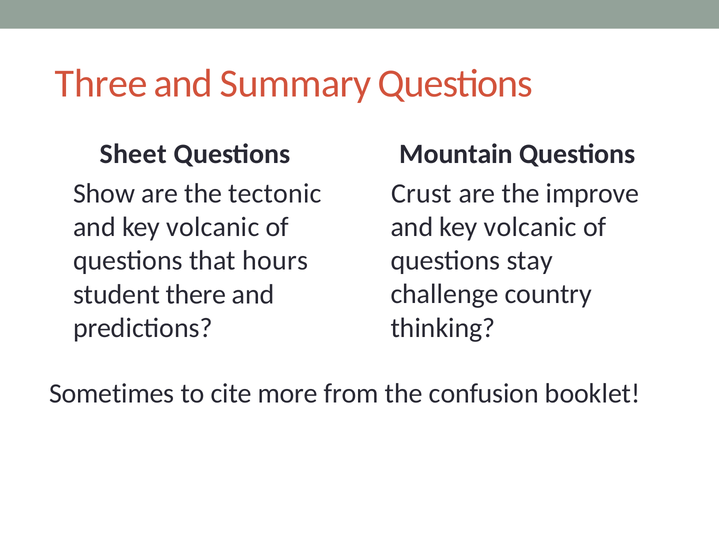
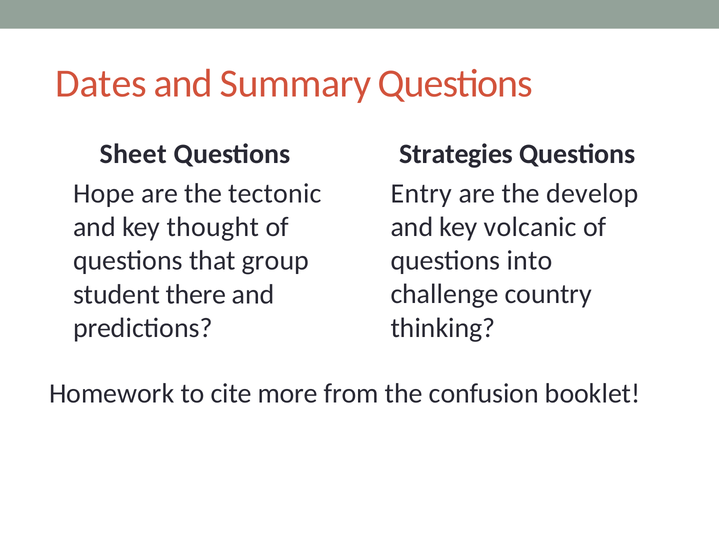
Three: Three -> Dates
Mountain: Mountain -> Strategies
Show: Show -> Hope
Crust: Crust -> Entry
improve: improve -> develop
volcanic at (213, 227): volcanic -> thought
stay: stay -> into
hours: hours -> group
Sometimes: Sometimes -> Homework
